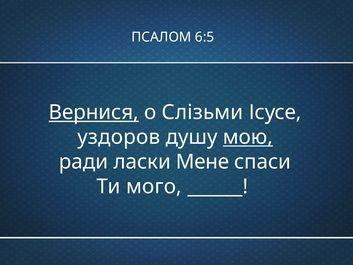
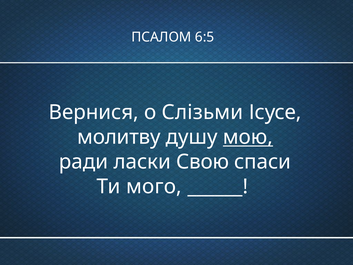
Вернися underline: present -> none
уздоров: уздоров -> молитву
Мене: Мене -> Свою
